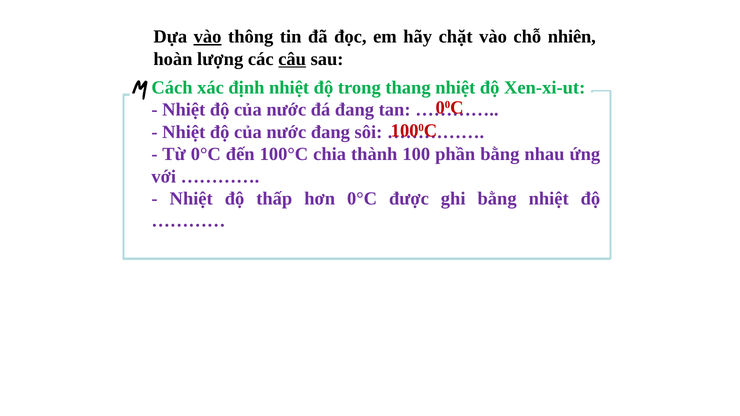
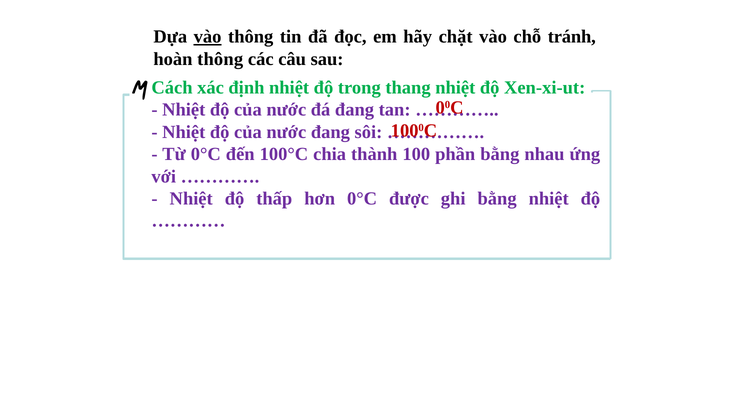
nhiên: nhiên -> tránh
hoàn lượng: lượng -> thông
câu underline: present -> none
